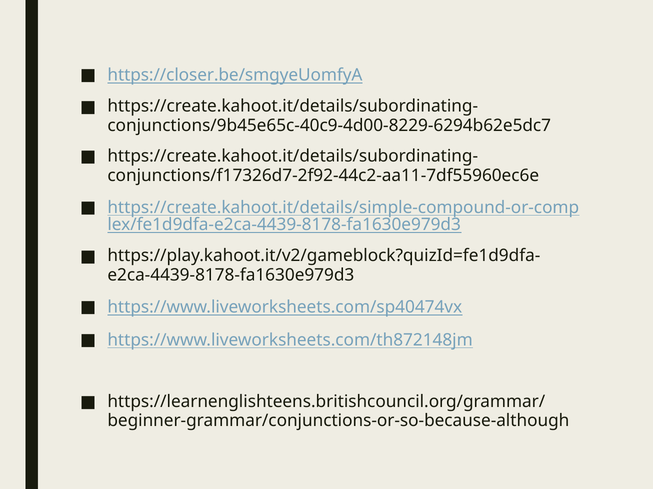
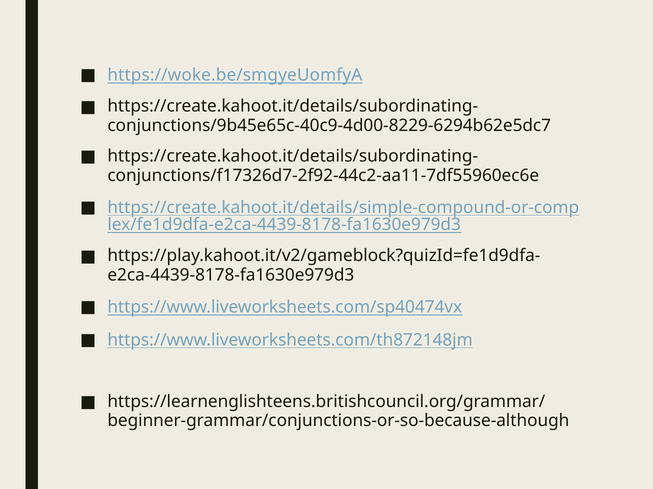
https://closer.be/smgyeUomfyA: https://closer.be/smgyeUomfyA -> https://woke.be/smgyeUomfyA
